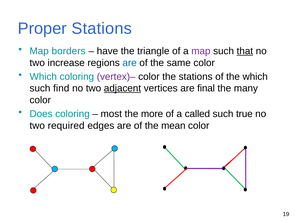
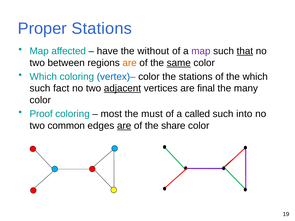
borders: borders -> affected
triangle: triangle -> without
increase: increase -> between
are at (130, 63) colour: blue -> orange
same underline: none -> present
vertex)– colour: purple -> blue
find: find -> fact
Does: Does -> Proof
more: more -> must
true: true -> into
required: required -> common
are at (124, 126) underline: none -> present
mean: mean -> share
